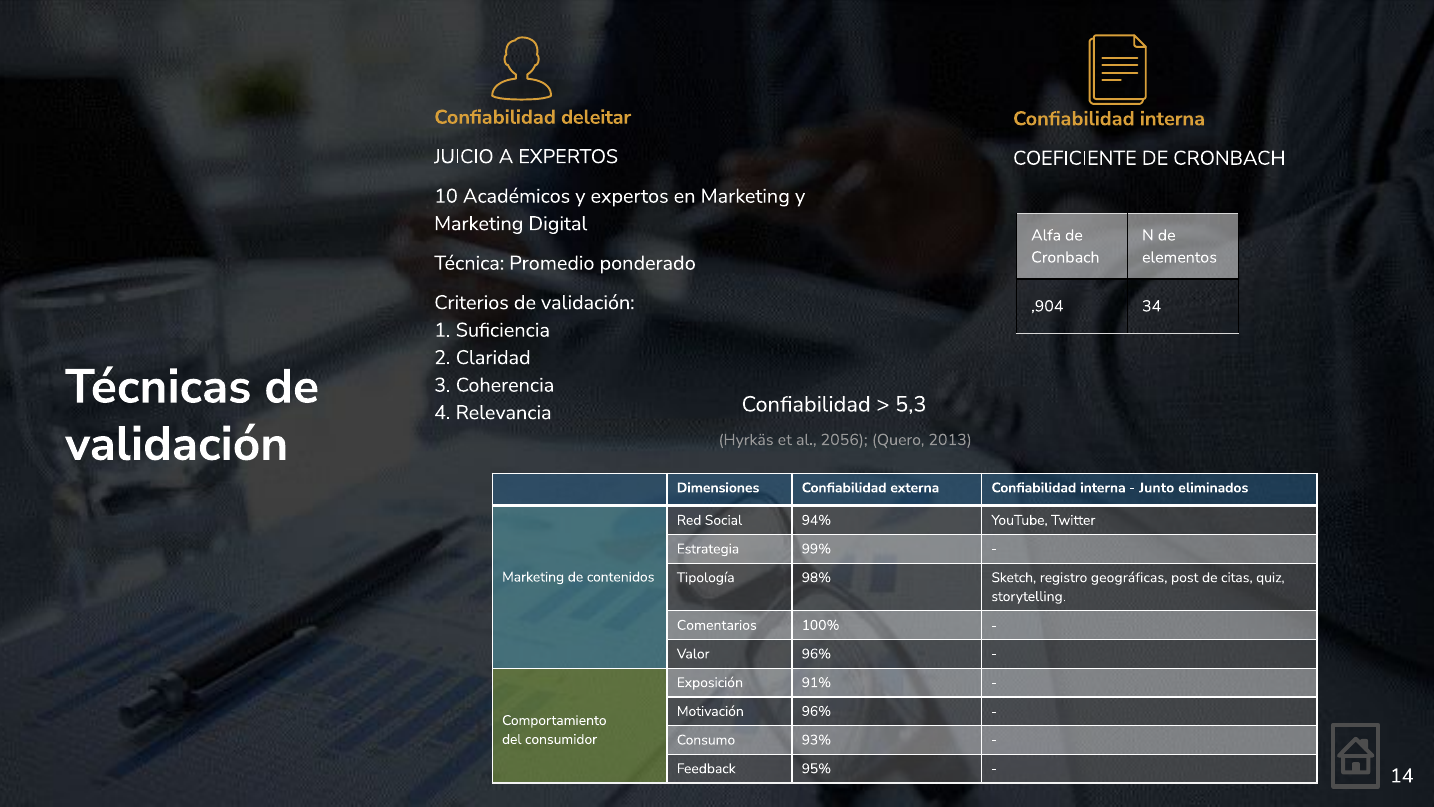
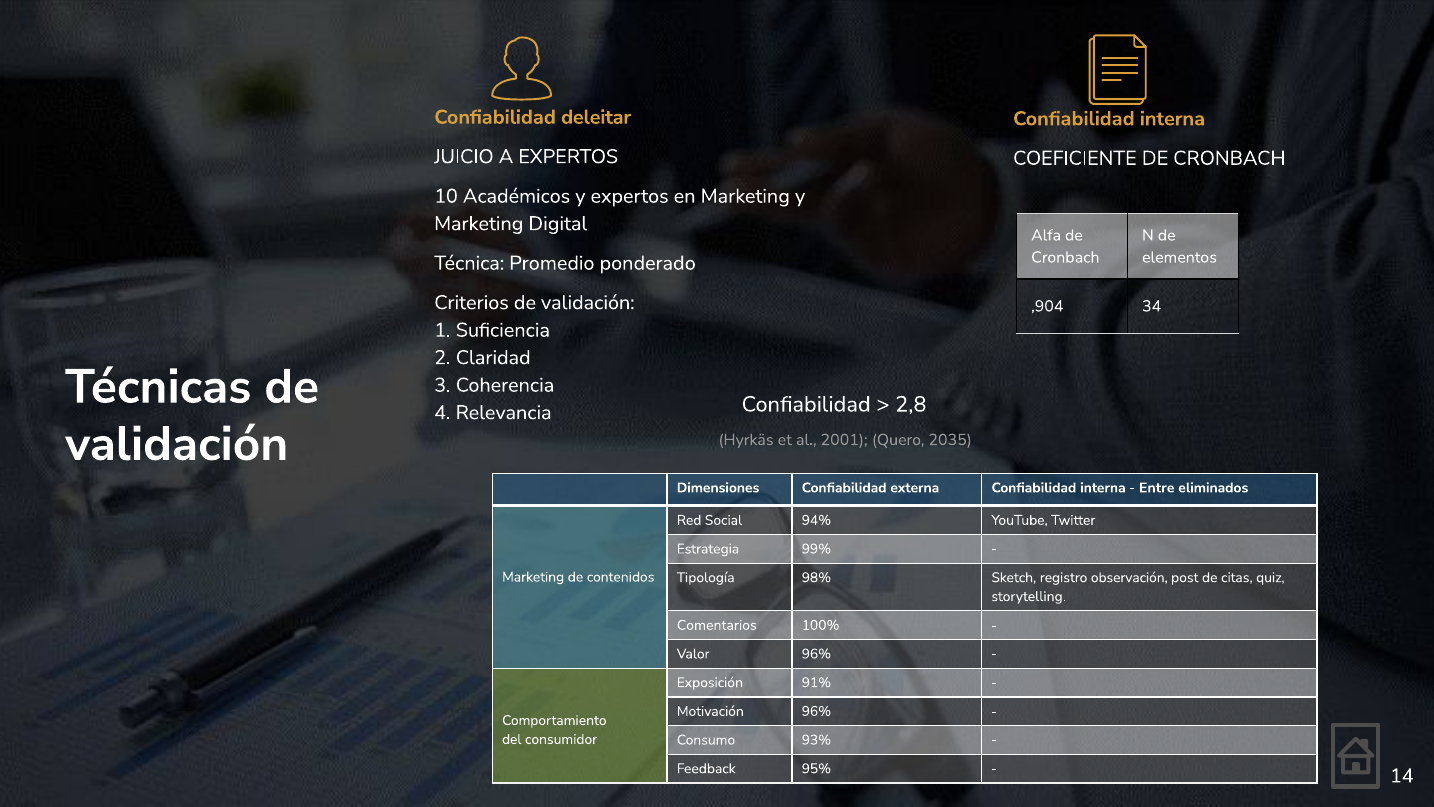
5,3: 5,3 -> 2,8
2056: 2056 -> 2001
2013: 2013 -> 2035
Junto: Junto -> Entre
geográficas: geográficas -> observación
